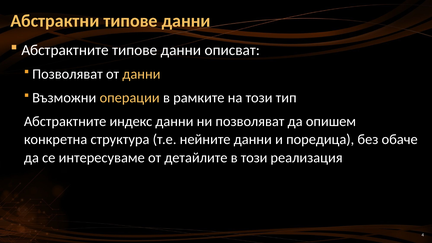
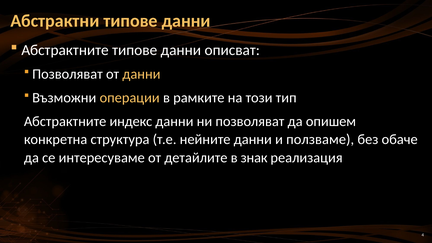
поредица: поредица -> ползваме
в този: този -> знак
